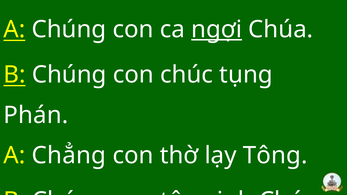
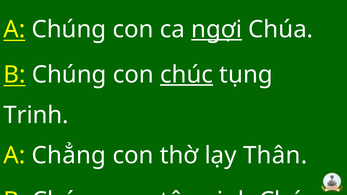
chúc underline: none -> present
Phán: Phán -> Trinh
Tông: Tông -> Thân
